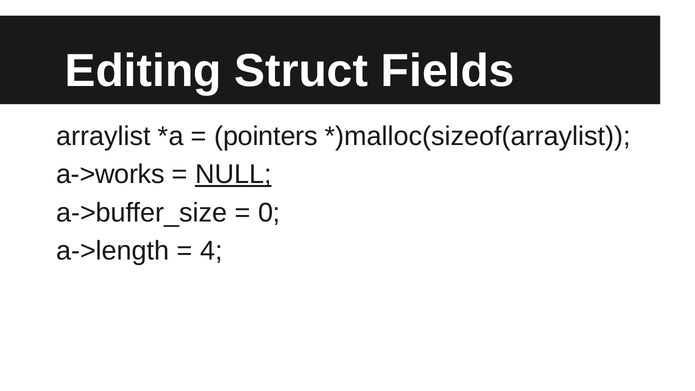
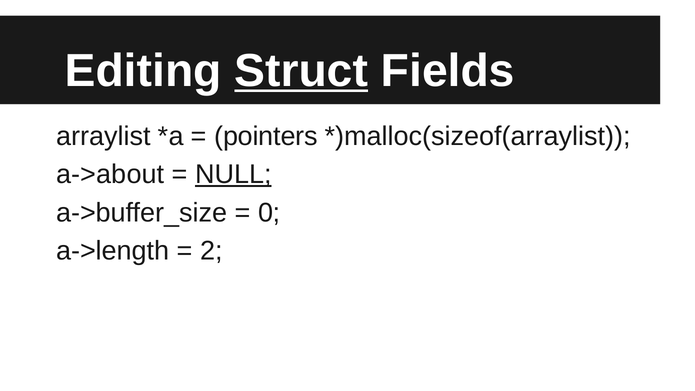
Struct underline: none -> present
a->works: a->works -> a->about
4: 4 -> 2
